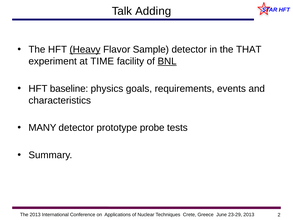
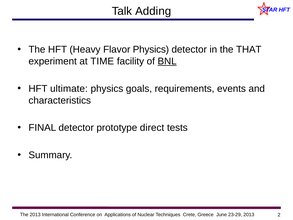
Heavy underline: present -> none
Flavor Sample: Sample -> Physics
baseline: baseline -> ultimate
MANY: MANY -> FINAL
probe: probe -> direct
